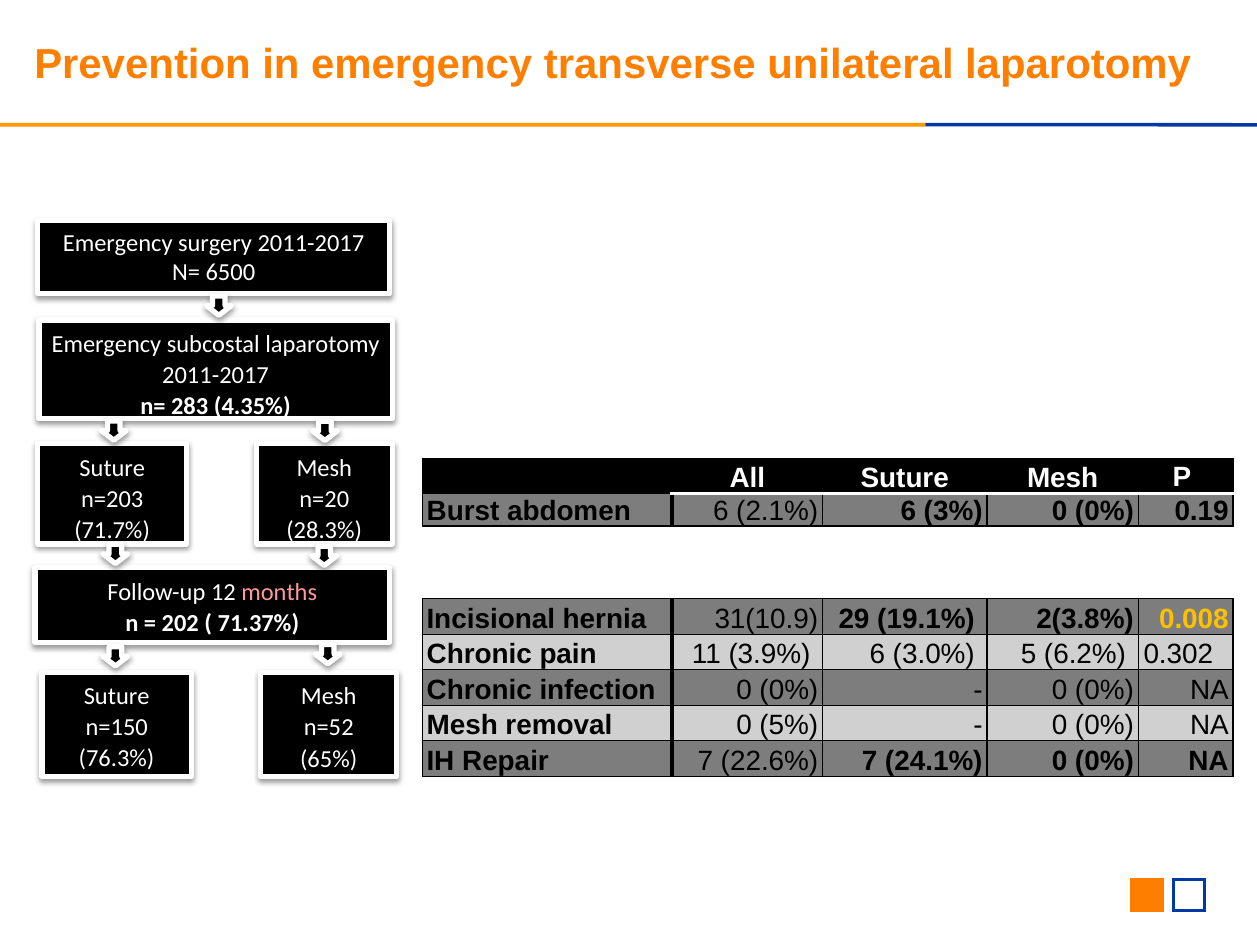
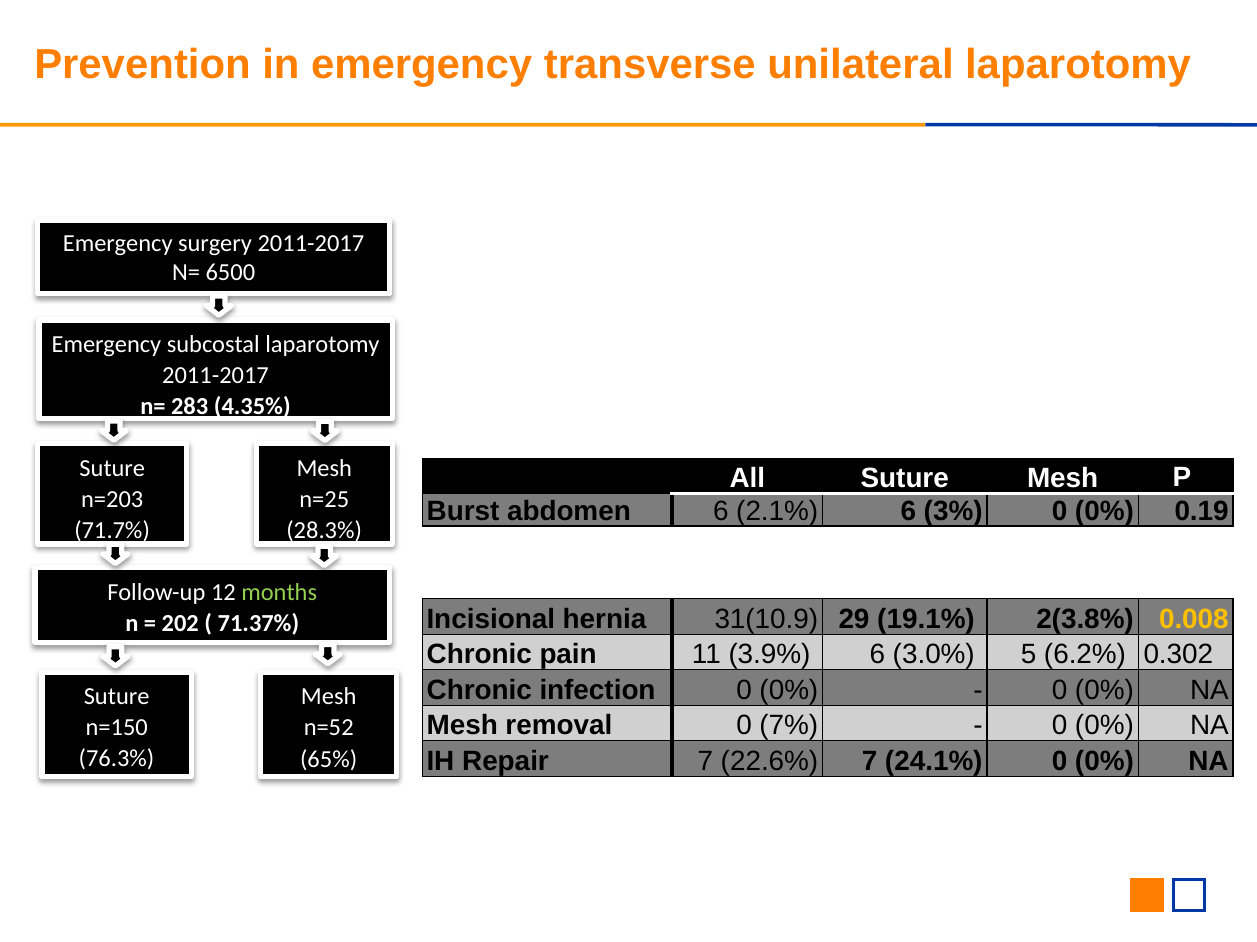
n=20: n=20 -> n=25
months colour: pink -> light green
5%: 5% -> 7%
